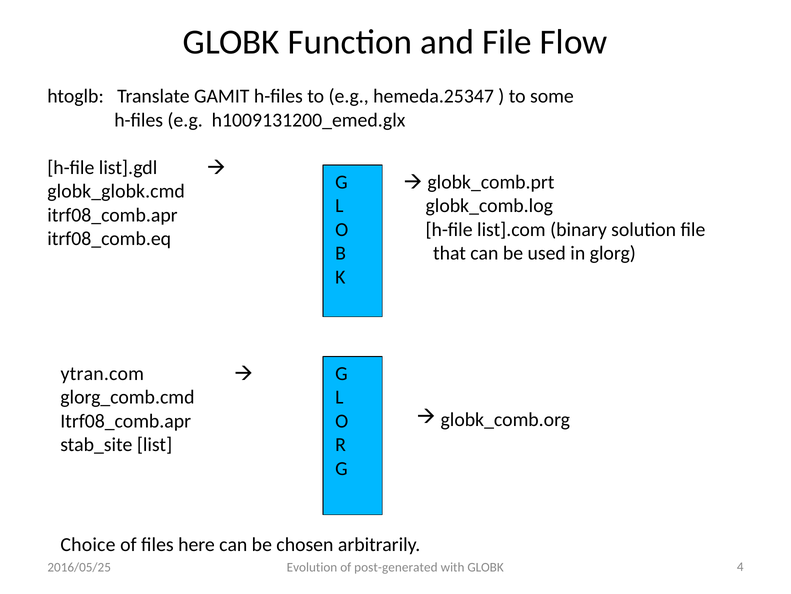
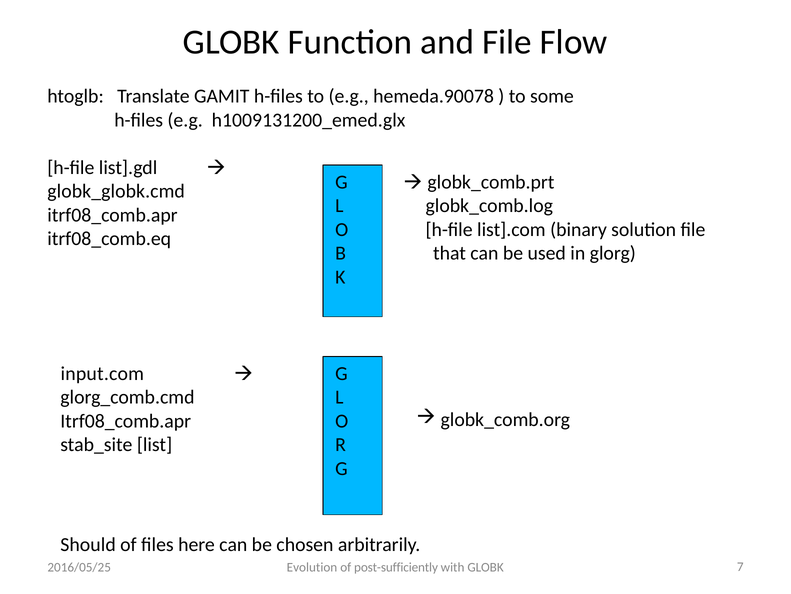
hemeda.25347: hemeda.25347 -> hemeda.90078
ytran.com: ytran.com -> input.com
Choice: Choice -> Should
post-generated: post-generated -> post-sufficiently
4: 4 -> 7
